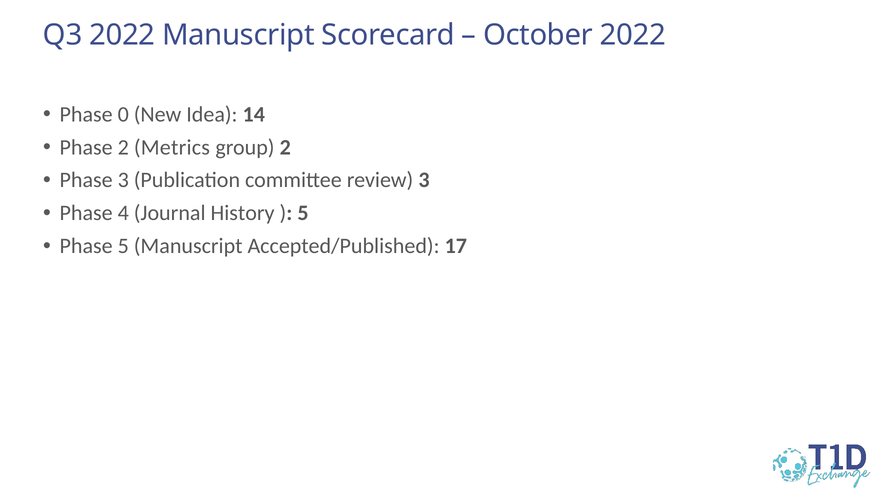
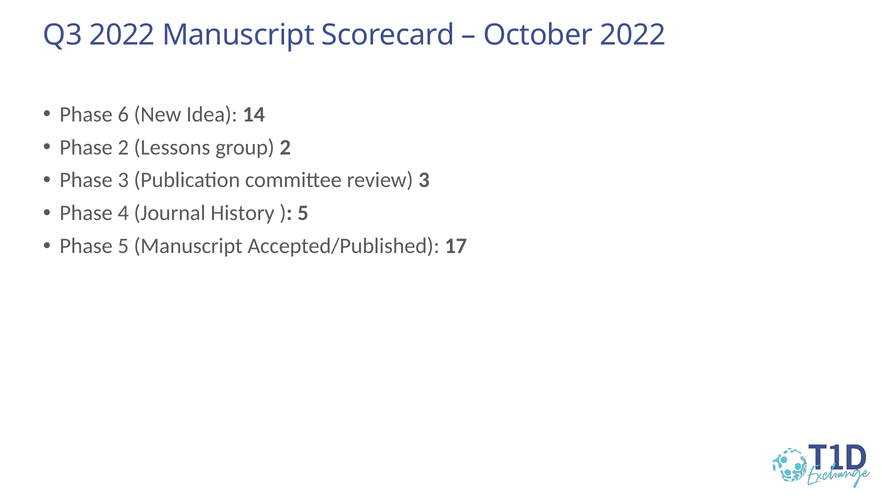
0: 0 -> 6
Metrics: Metrics -> Lessons
